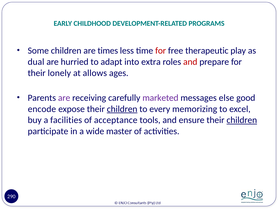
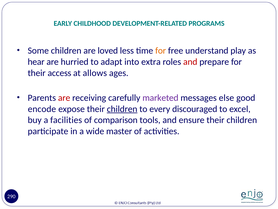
times: times -> loved
for at (161, 51) colour: red -> orange
therapeutic: therapeutic -> understand
dual: dual -> hear
lonely: lonely -> access
are at (64, 98) colour: purple -> red
memorizing: memorizing -> discouraged
acceptance: acceptance -> comparison
children at (242, 120) underline: present -> none
